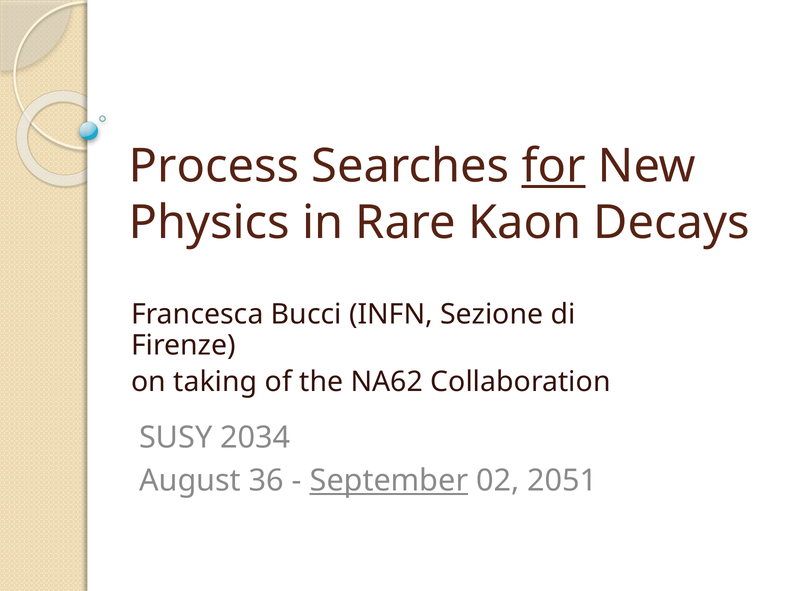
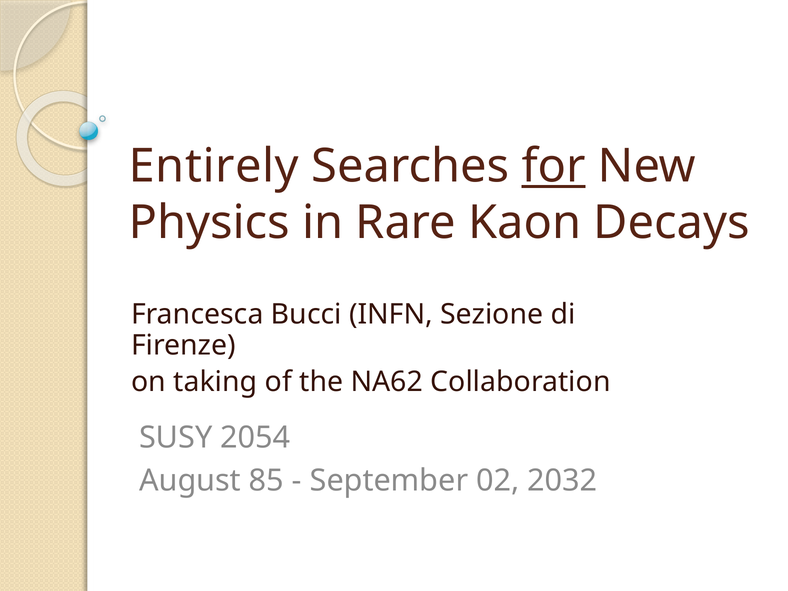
Process: Process -> Entirely
2034: 2034 -> 2054
36: 36 -> 85
September underline: present -> none
2051: 2051 -> 2032
